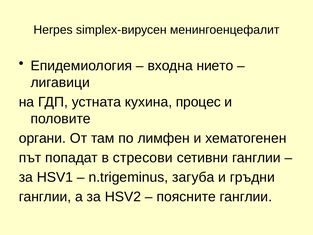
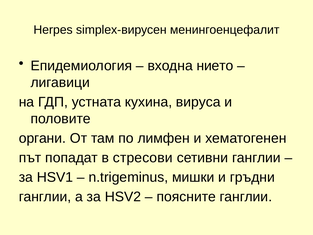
процес: процес -> вируса
загуба: загуба -> мишки
